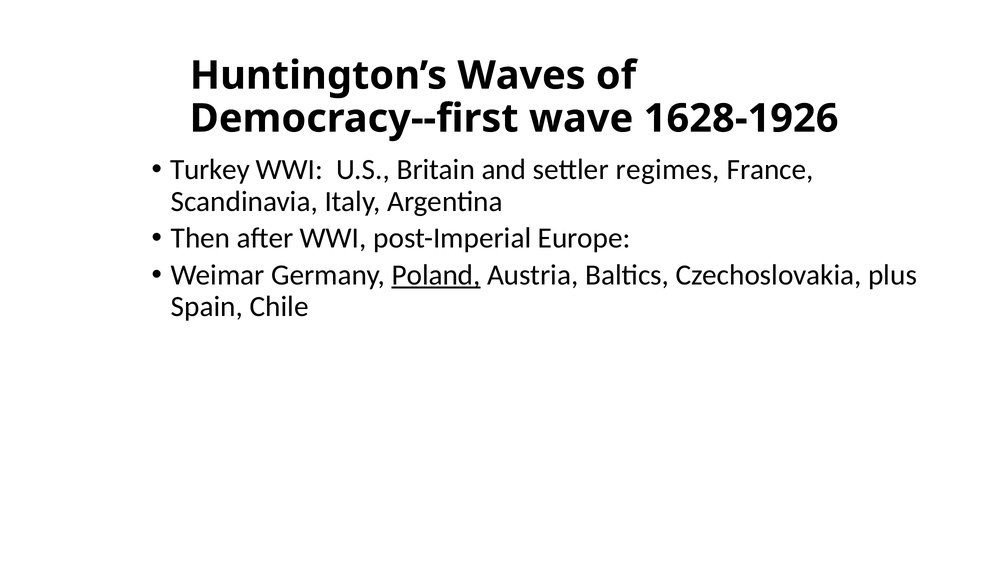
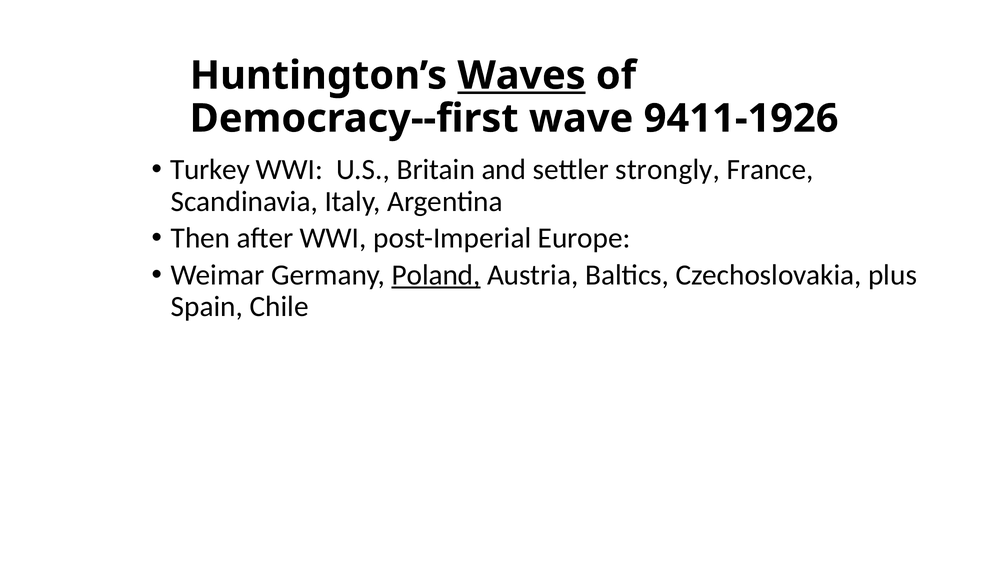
Waves underline: none -> present
1628-1926: 1628-1926 -> 9411-1926
regimes: regimes -> strongly
